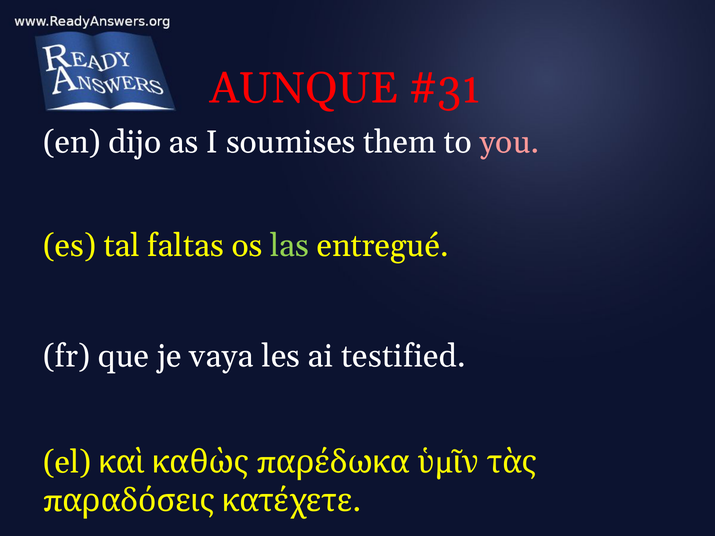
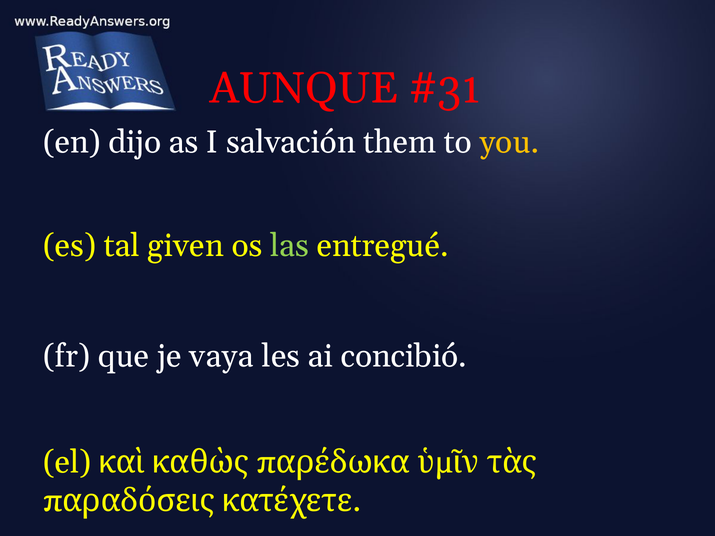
soumises: soumises -> salvación
you colour: pink -> yellow
faltas: faltas -> given
testified: testified -> concibió
